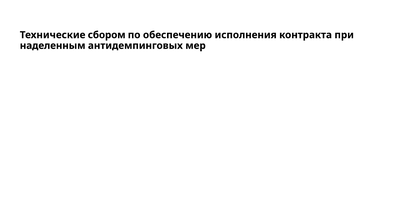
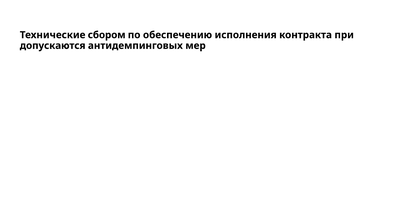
наделенным: наделенным -> допускаются
